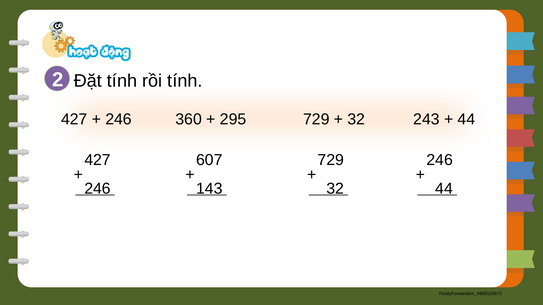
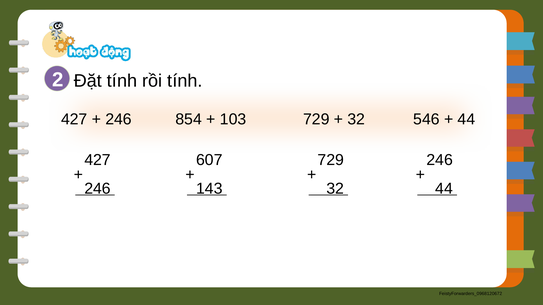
360: 360 -> 854
295: 295 -> 103
243: 243 -> 546
